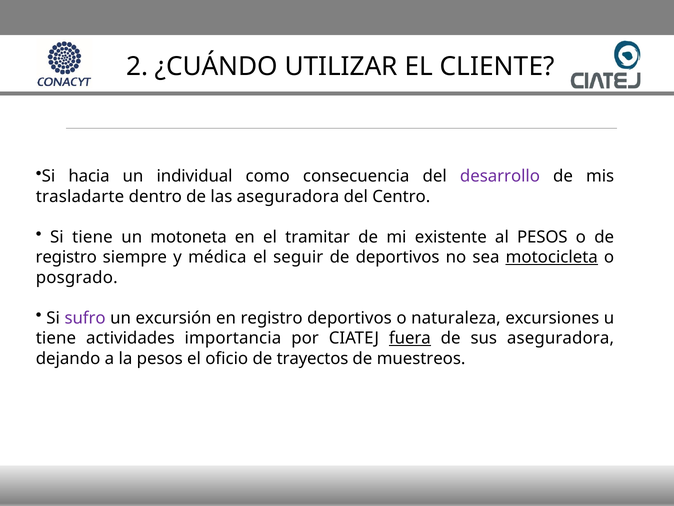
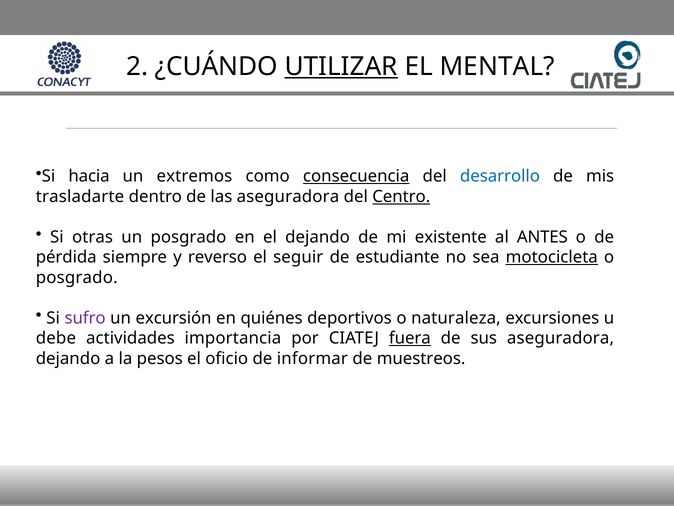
UTILIZAR underline: none -> present
CLIENTE: CLIENTE -> MENTAL
individual: individual -> extremos
consecuencia underline: none -> present
desarrollo colour: purple -> blue
Centro underline: none -> present
Si tiene: tiene -> otras
un motoneta: motoneta -> posgrado
el tramitar: tramitar -> dejando
al PESOS: PESOS -> ANTES
registro at (66, 257): registro -> pérdida
médica: médica -> reverso
de deportivos: deportivos -> estudiante
en registro: registro -> quiénes
tiene at (56, 338): tiene -> debe
trayectos: trayectos -> informar
